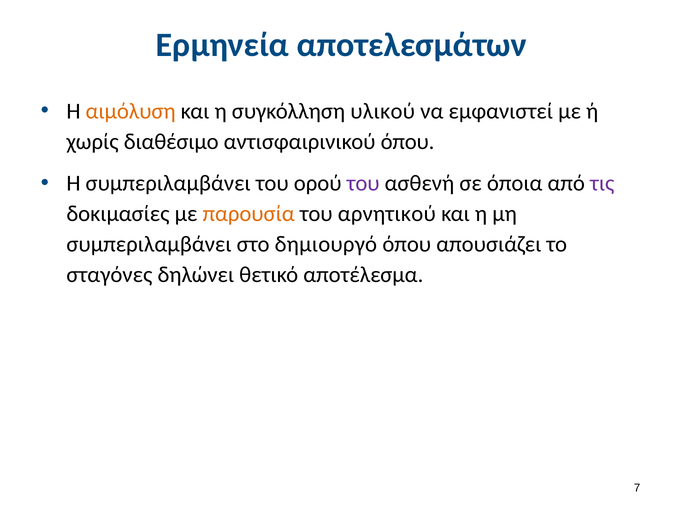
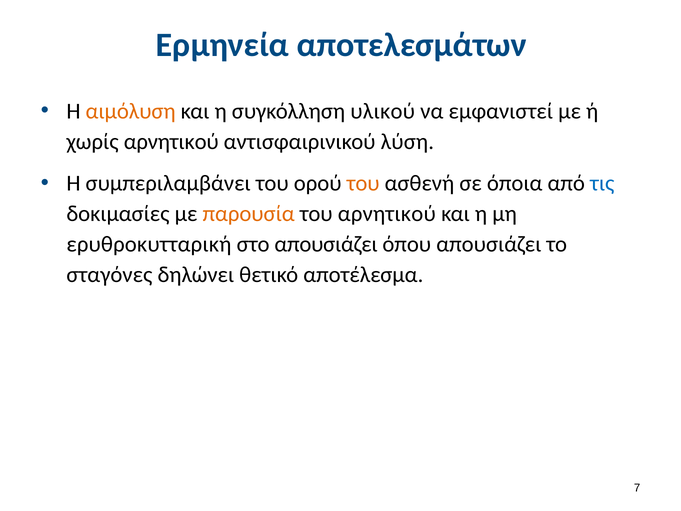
χωρίς διαθέσιμο: διαθέσιμο -> αρνητικού
αντισφαιρινικού όπου: όπου -> λύση
του at (363, 183) colour: purple -> orange
τις colour: purple -> blue
συμπεριλαμβάνει at (149, 244): συμπεριλαμβάνει -> ερυθροκυτταρική
στο δημιουργό: δημιουργό -> απουσιάζει
